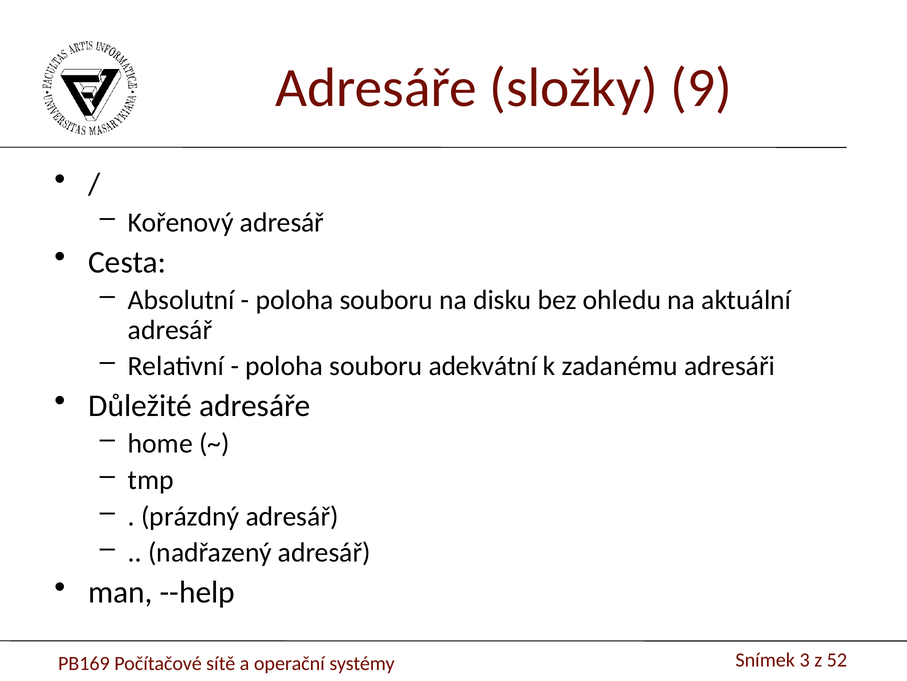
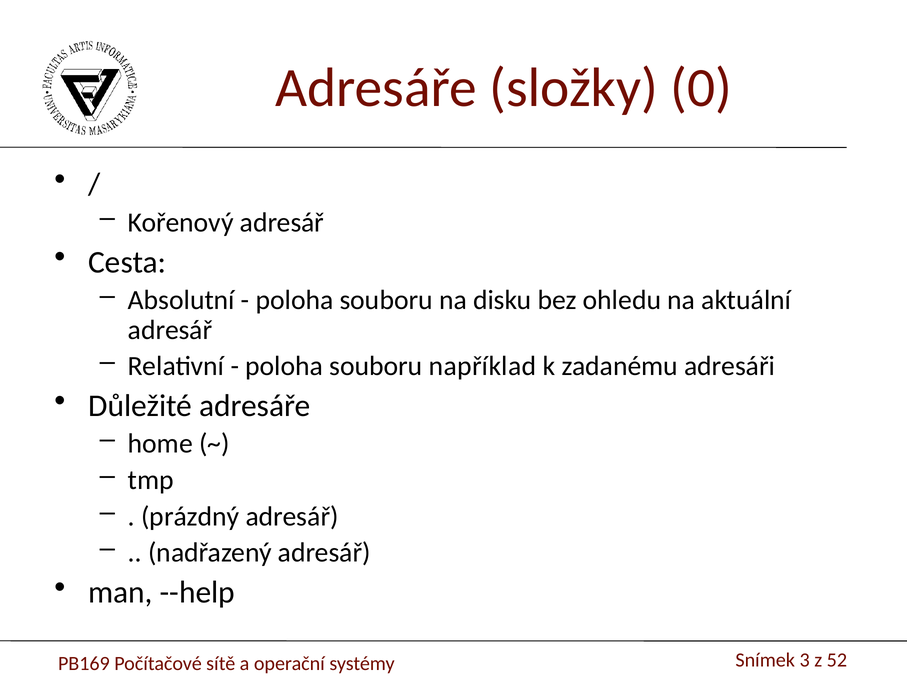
9: 9 -> 0
adekvátní: adekvátní -> například
